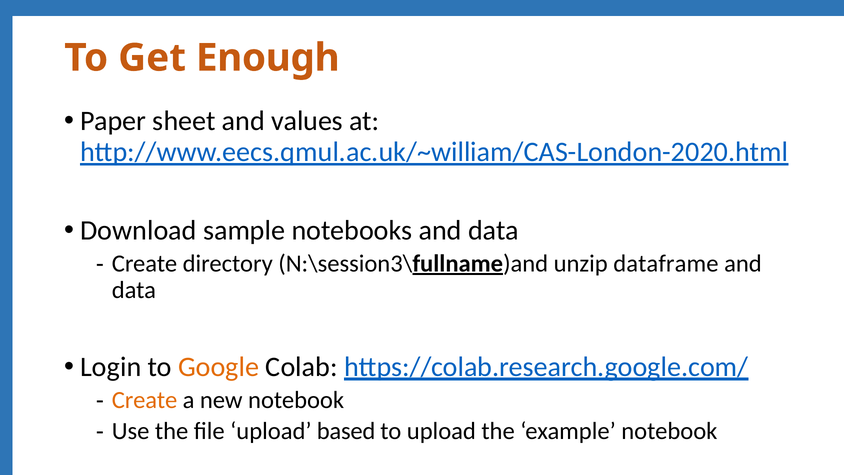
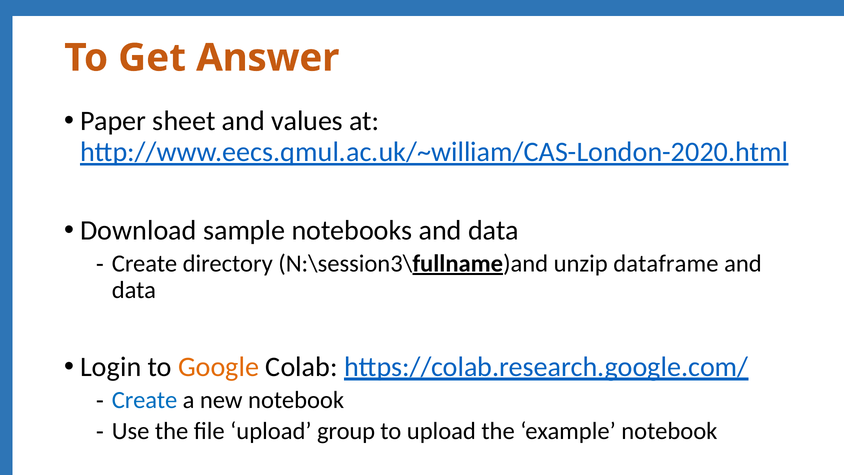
Enough: Enough -> Answer
Create at (145, 400) colour: orange -> blue
based: based -> group
